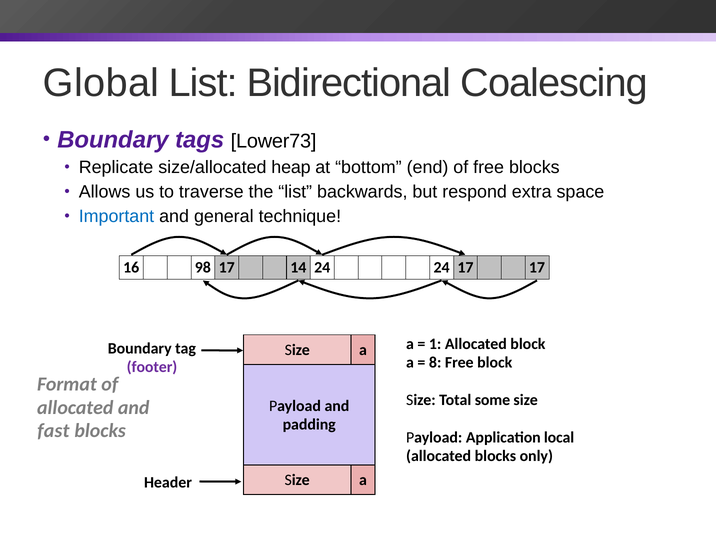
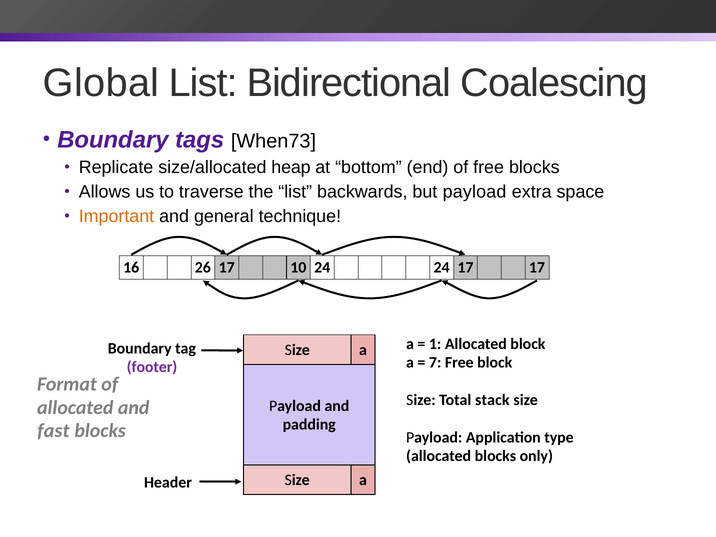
Lower73: Lower73 -> When73
but respond: respond -> payload
Important colour: blue -> orange
98: 98 -> 26
14: 14 -> 10
8: 8 -> 7
some: some -> stack
local: local -> type
